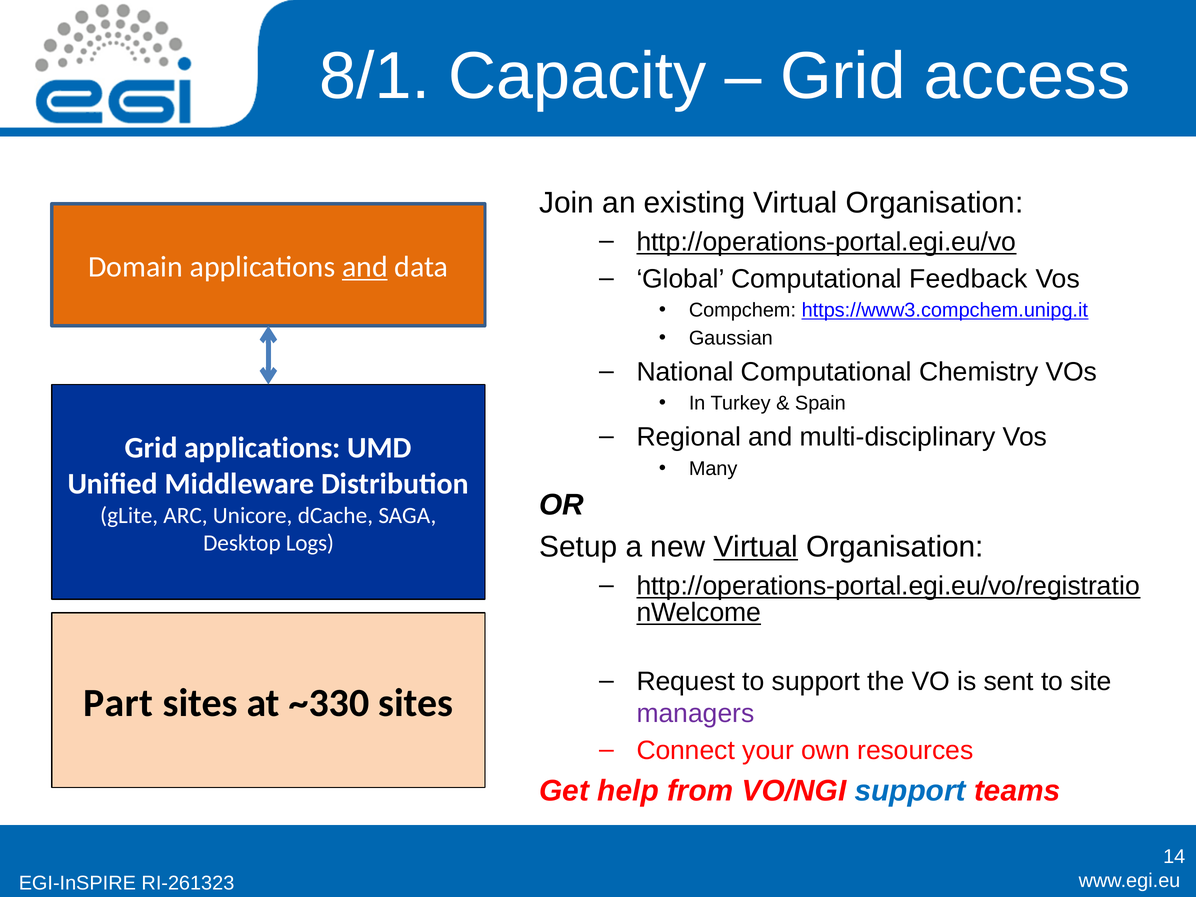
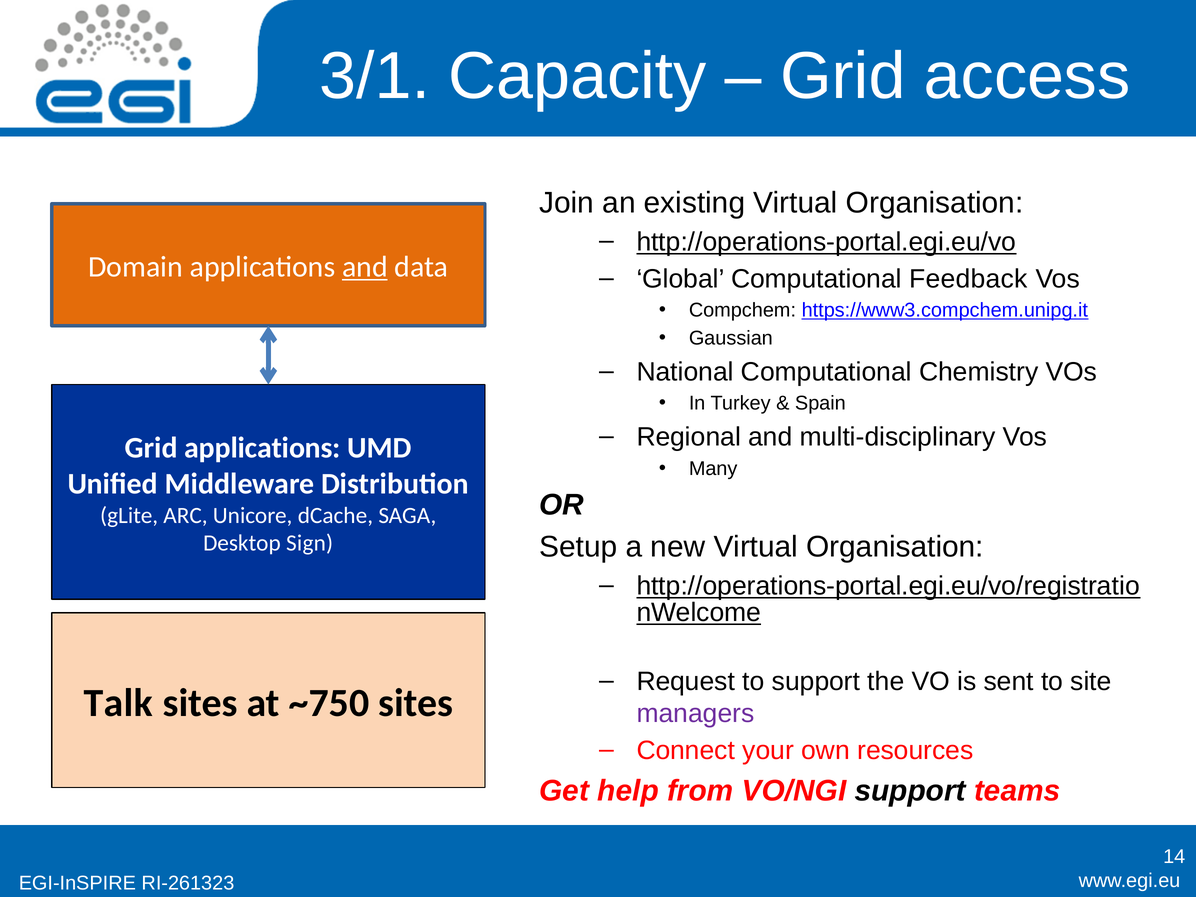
8/1: 8/1 -> 3/1
Virtual at (756, 547) underline: present -> none
Logs: Logs -> Sign
Part: Part -> Talk
~330: ~330 -> ~750
support at (910, 791) colour: blue -> black
